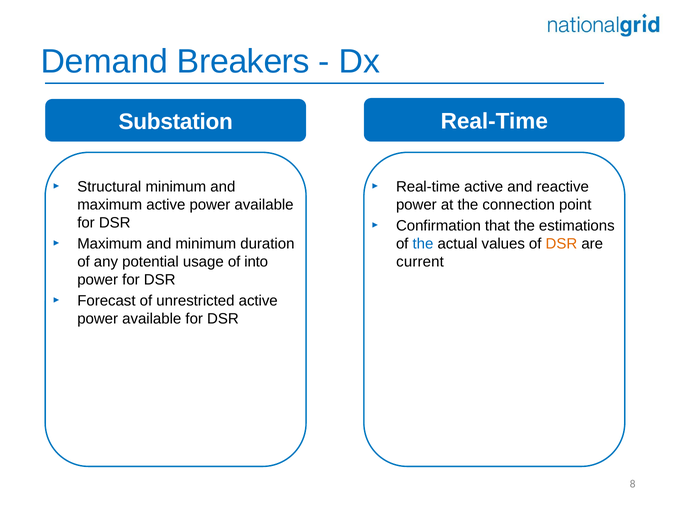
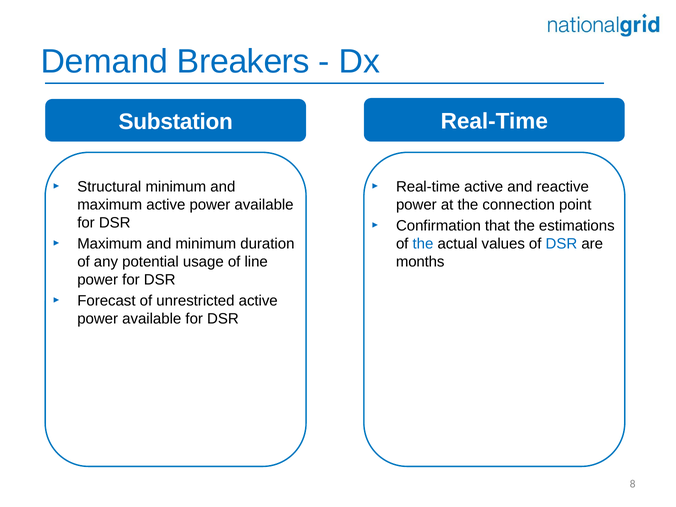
DSR at (561, 244) colour: orange -> blue
into: into -> line
current: current -> months
